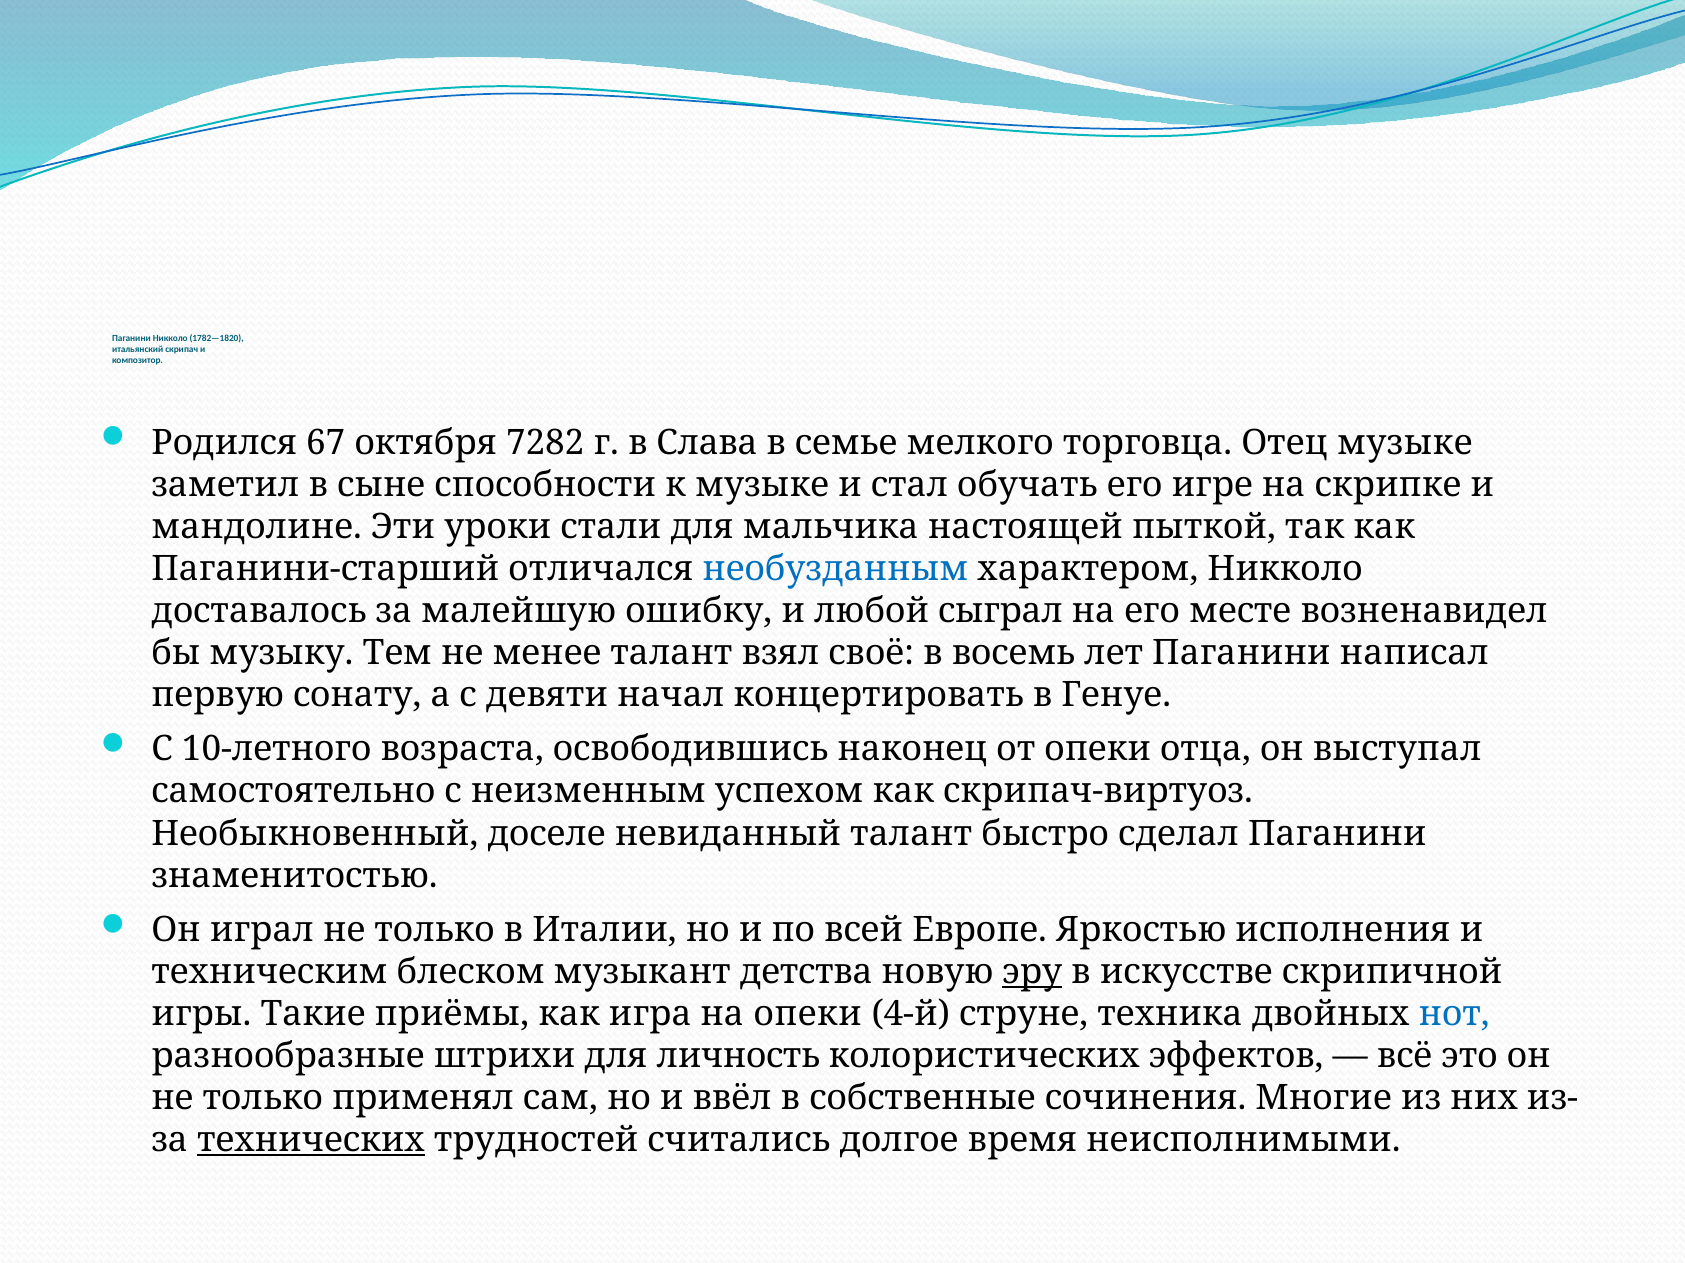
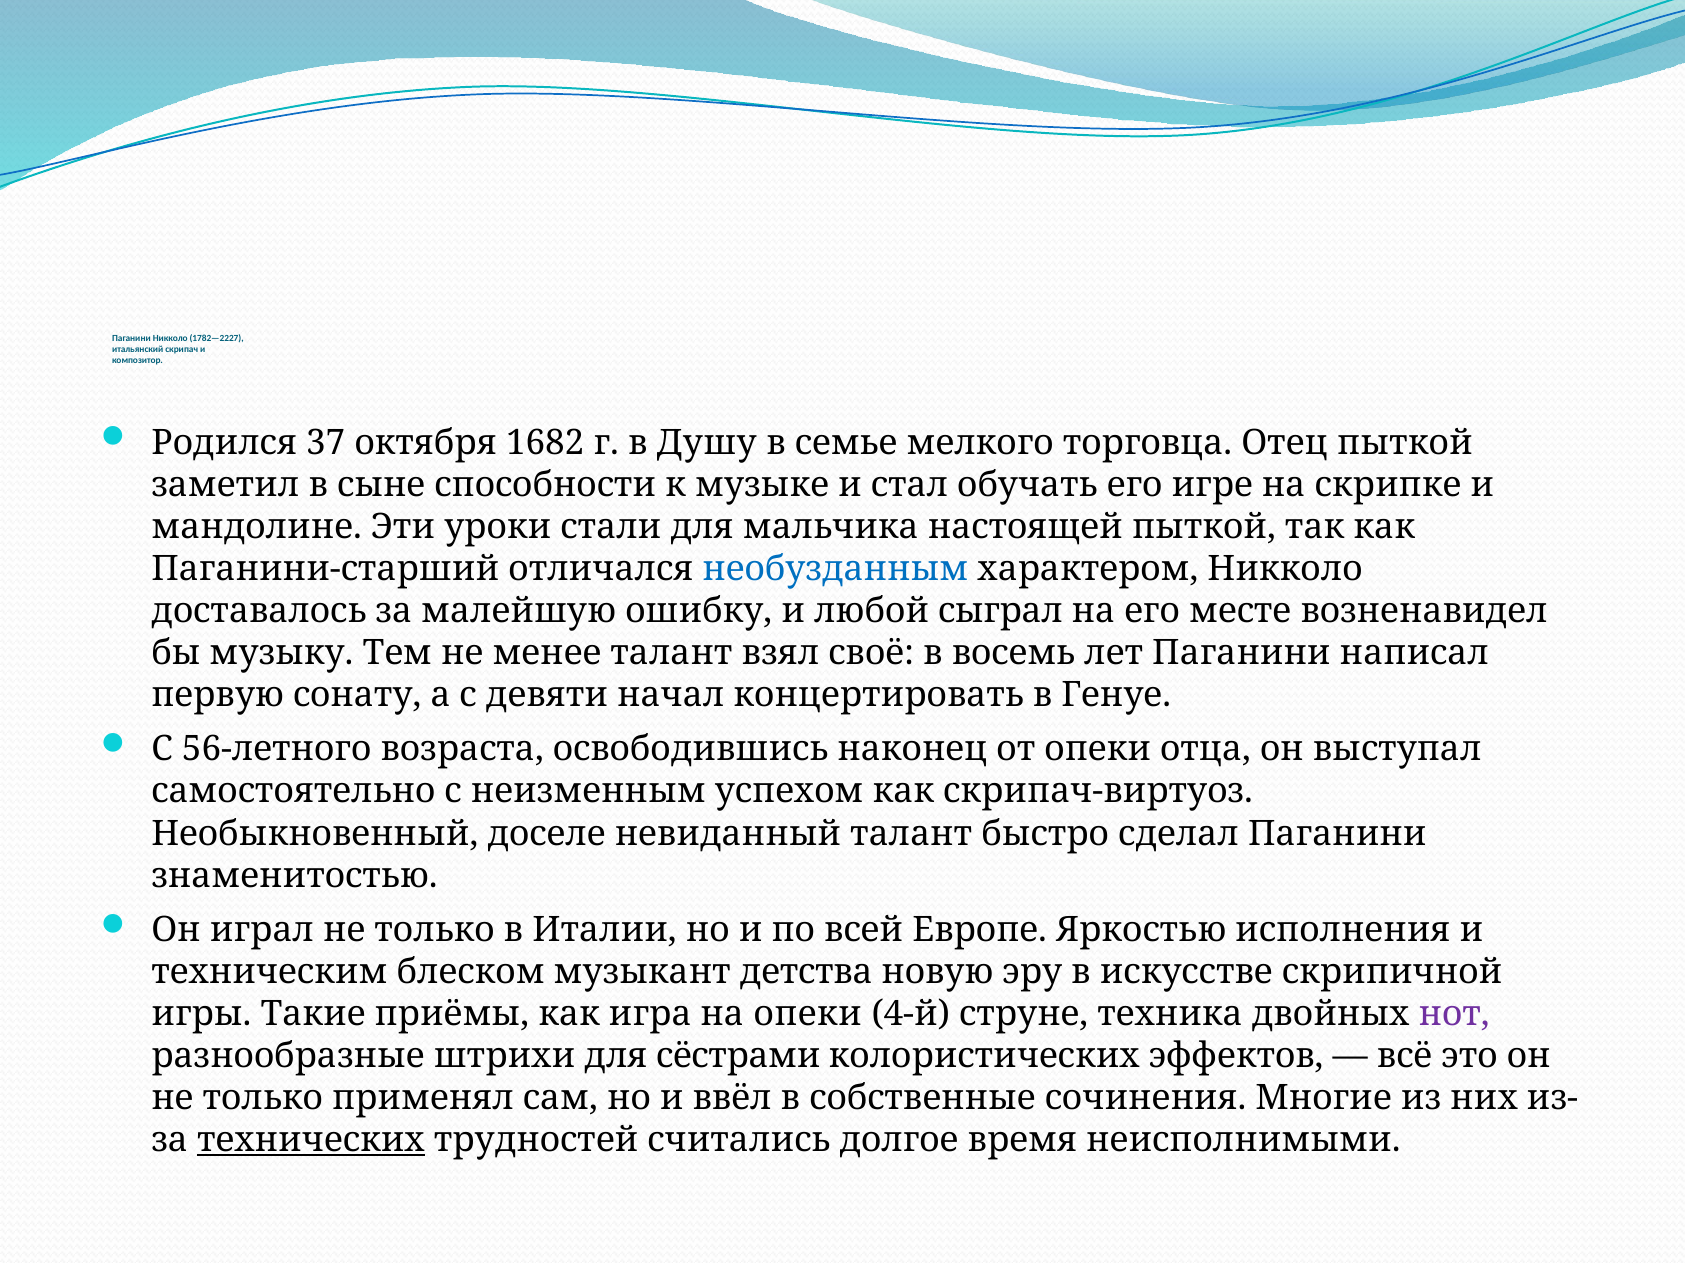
1782—1820: 1782—1820 -> 1782—2227
67: 67 -> 37
7282: 7282 -> 1682
Слава: Слава -> Душу
Отец музыке: музыке -> пыткой
10-летного: 10-летного -> 56-летного
эру underline: present -> none
нот colour: blue -> purple
личность: личность -> сёстрами
